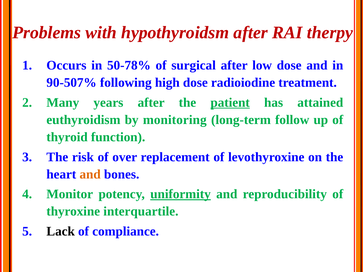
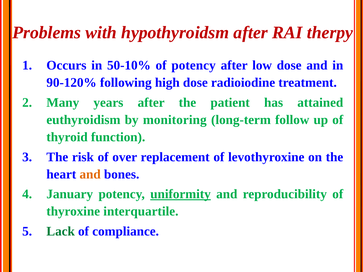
50-78%: 50-78% -> 50-10%
of surgical: surgical -> potency
90-507%: 90-507% -> 90-120%
patient underline: present -> none
Monitor: Monitor -> January
Lack colour: black -> green
